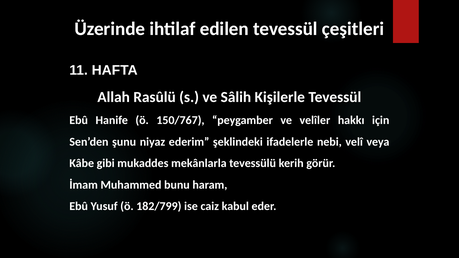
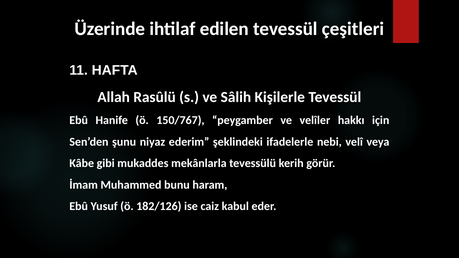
182/799: 182/799 -> 182/126
